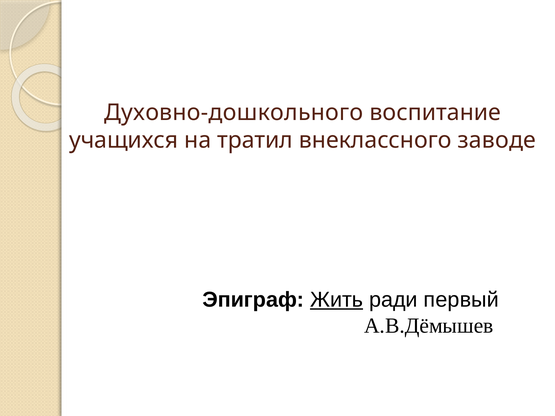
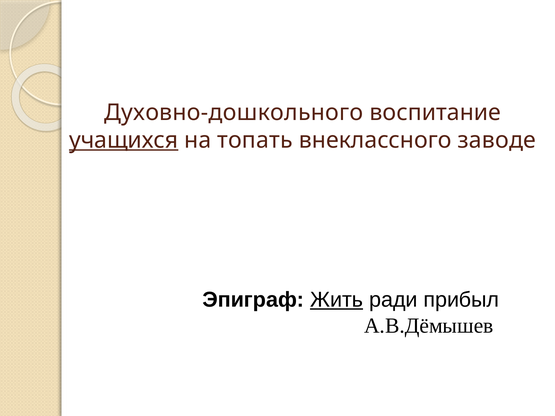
учащихся underline: none -> present
тратил: тратил -> топать
первый: первый -> прибыл
